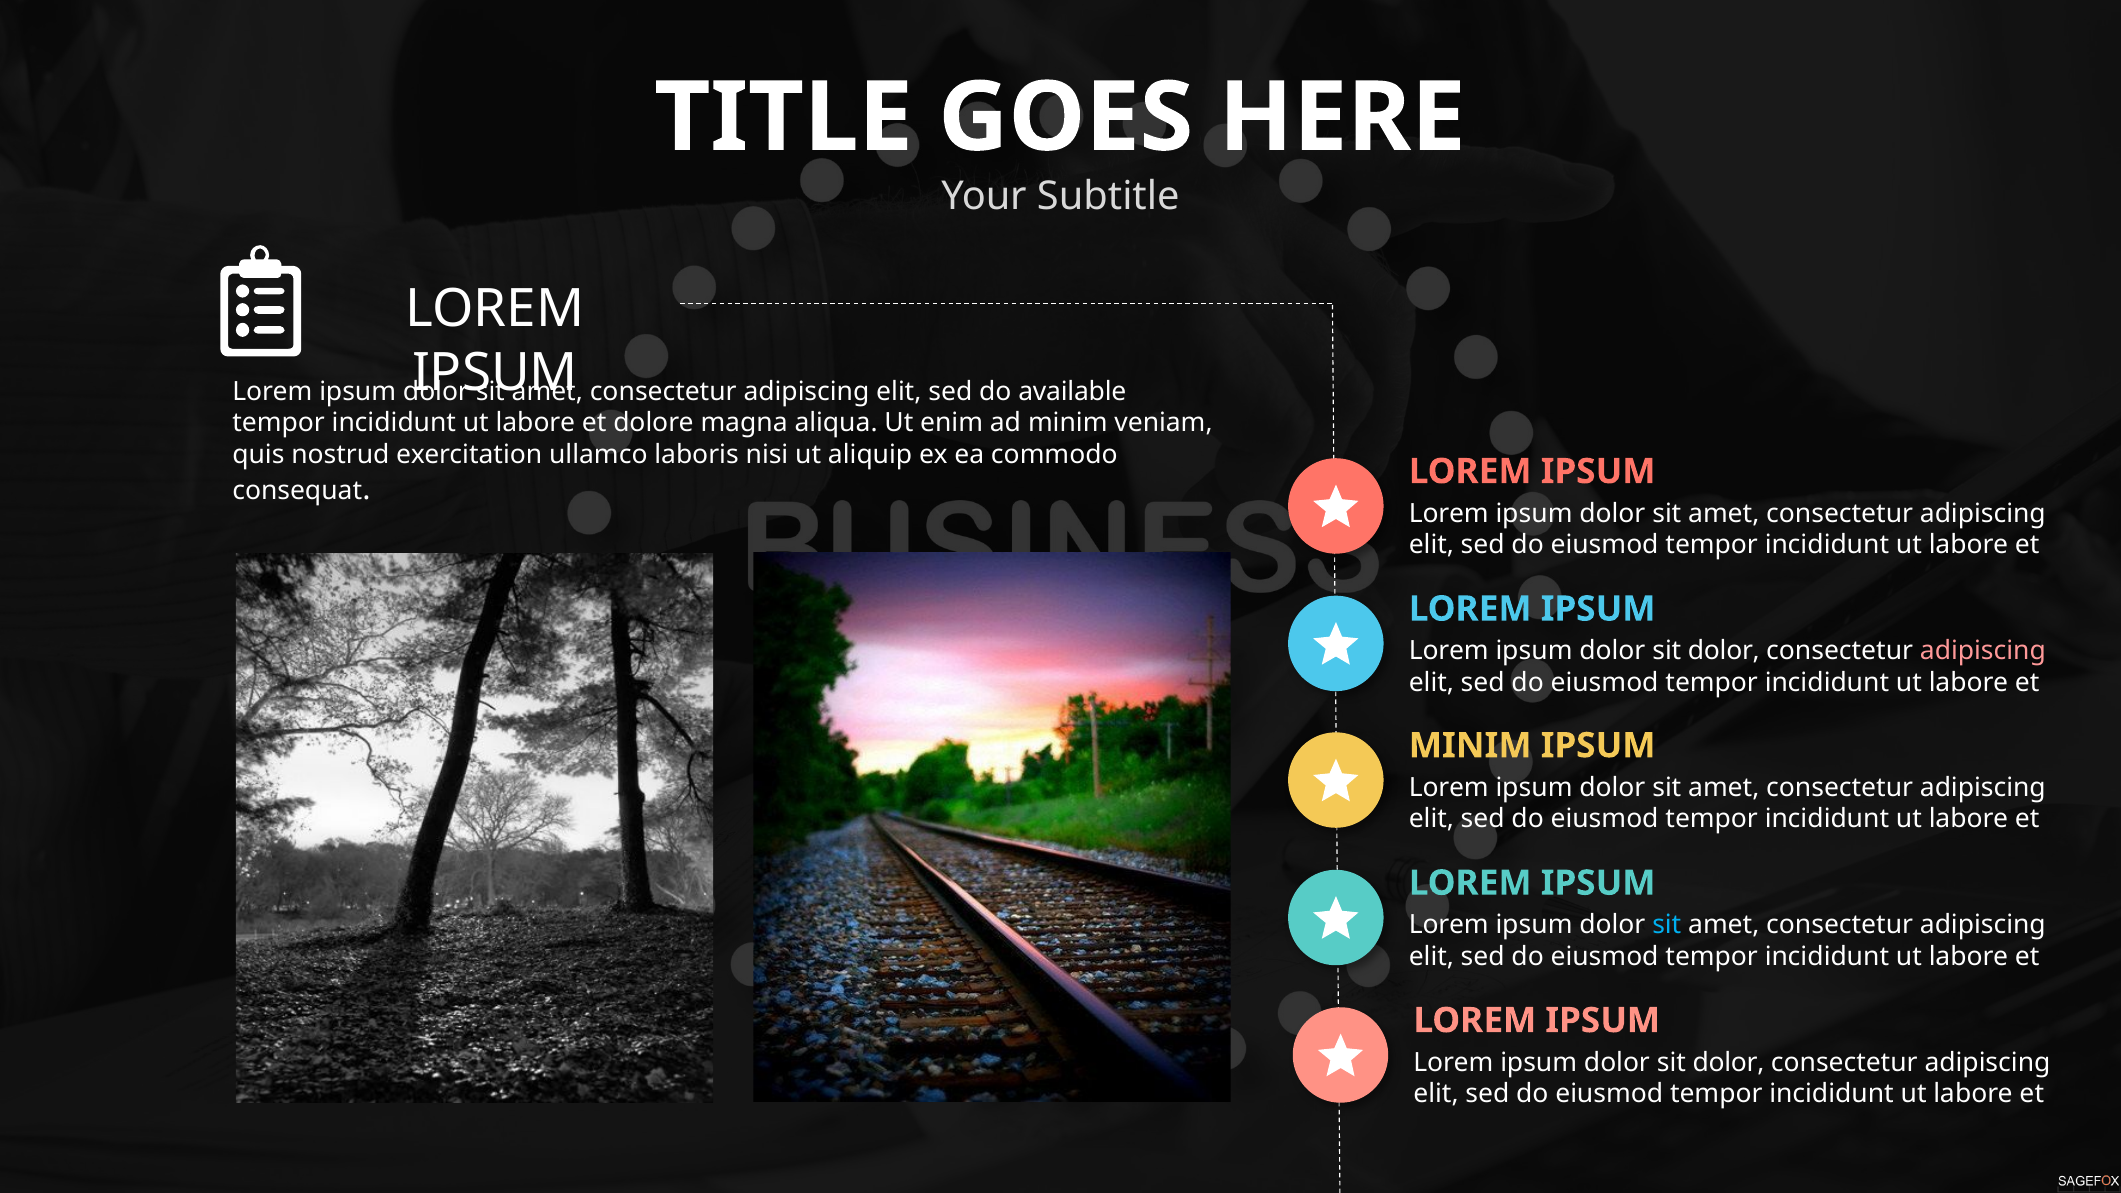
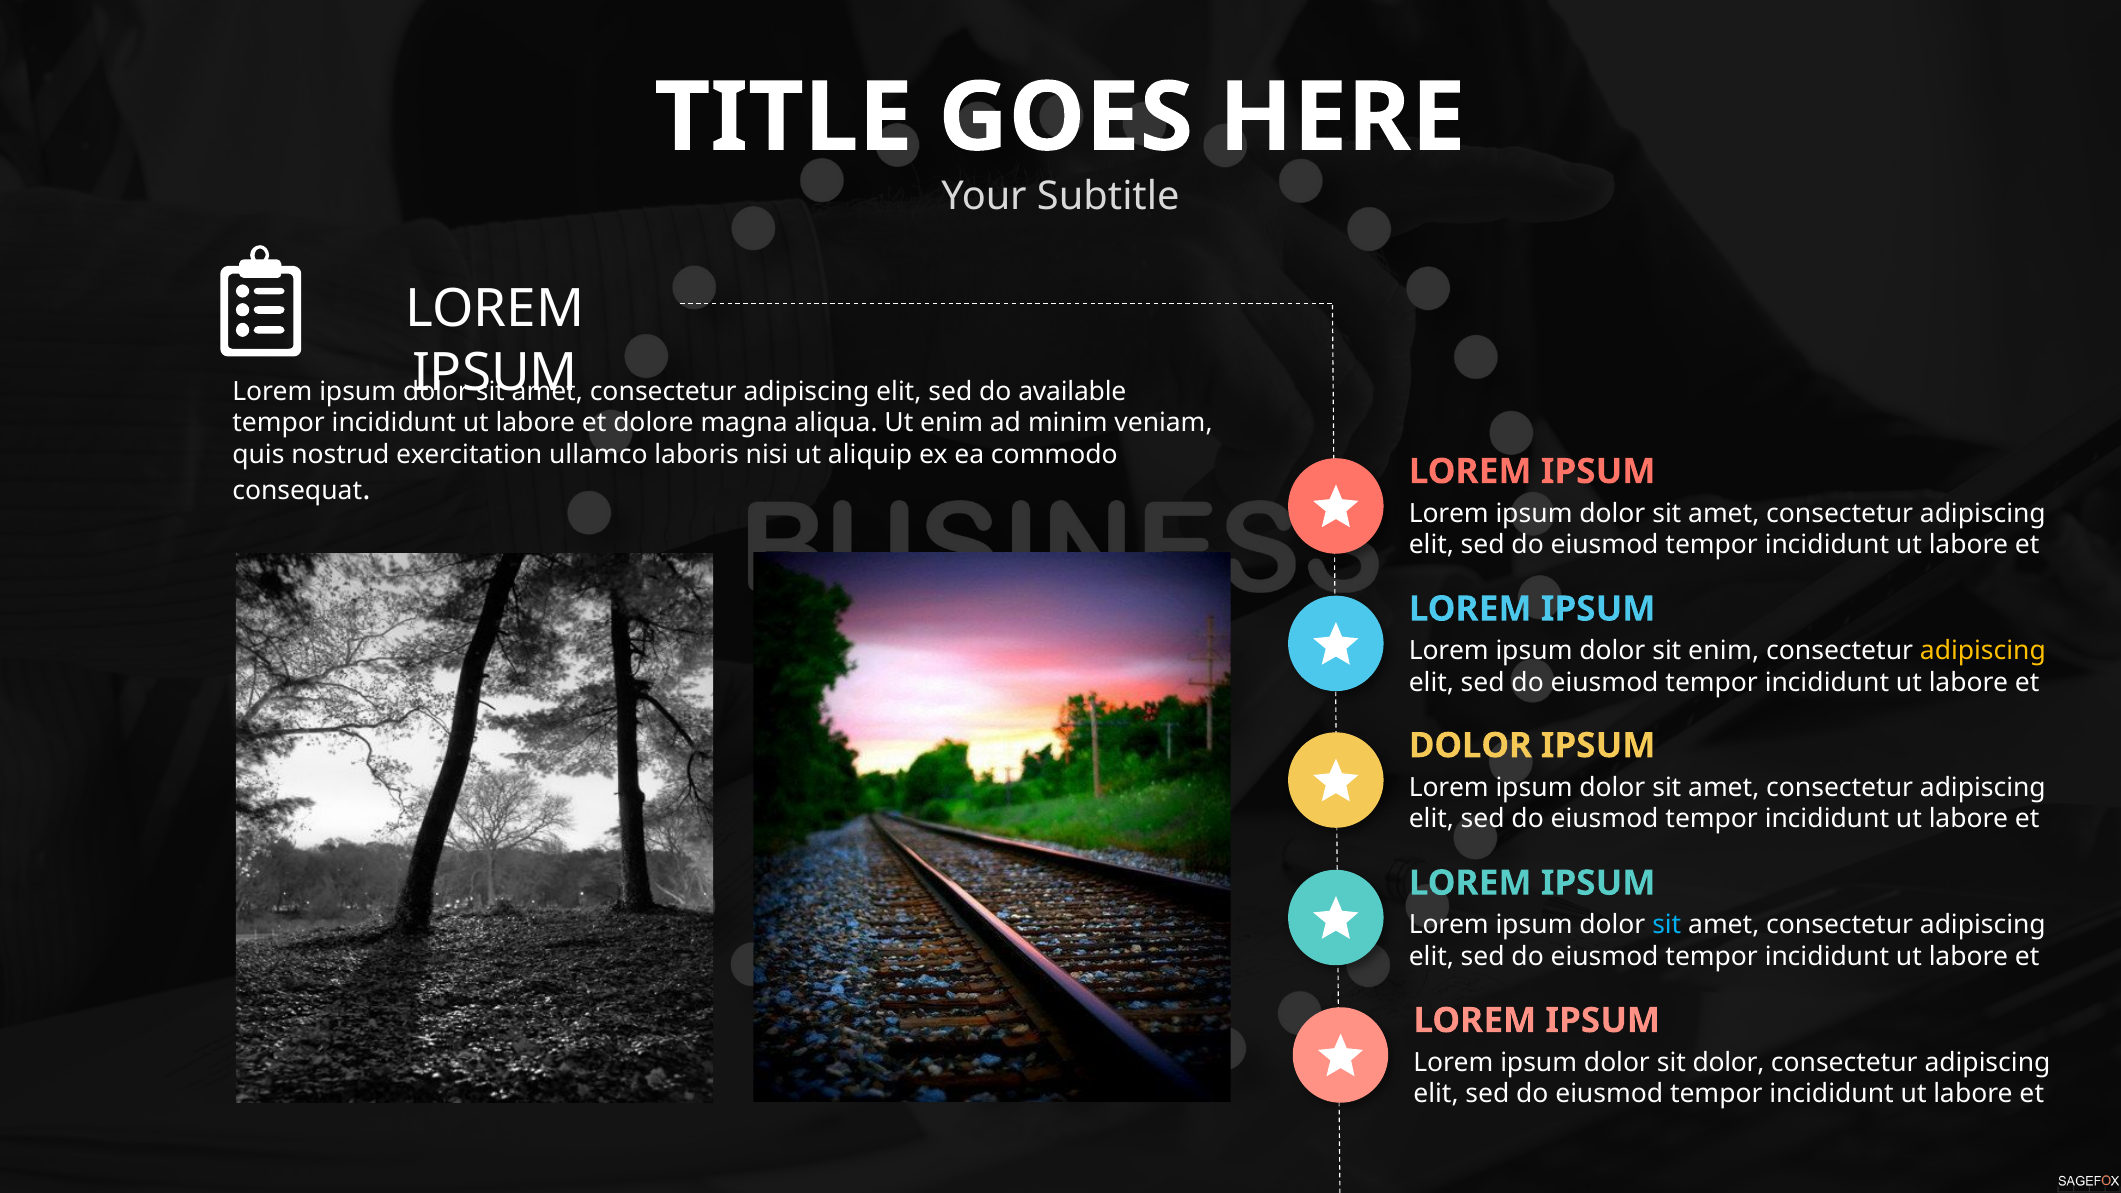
dolor at (1724, 651): dolor -> enim
adipiscing at (1983, 651) colour: pink -> yellow
MINIM at (1470, 746): MINIM -> DOLOR
